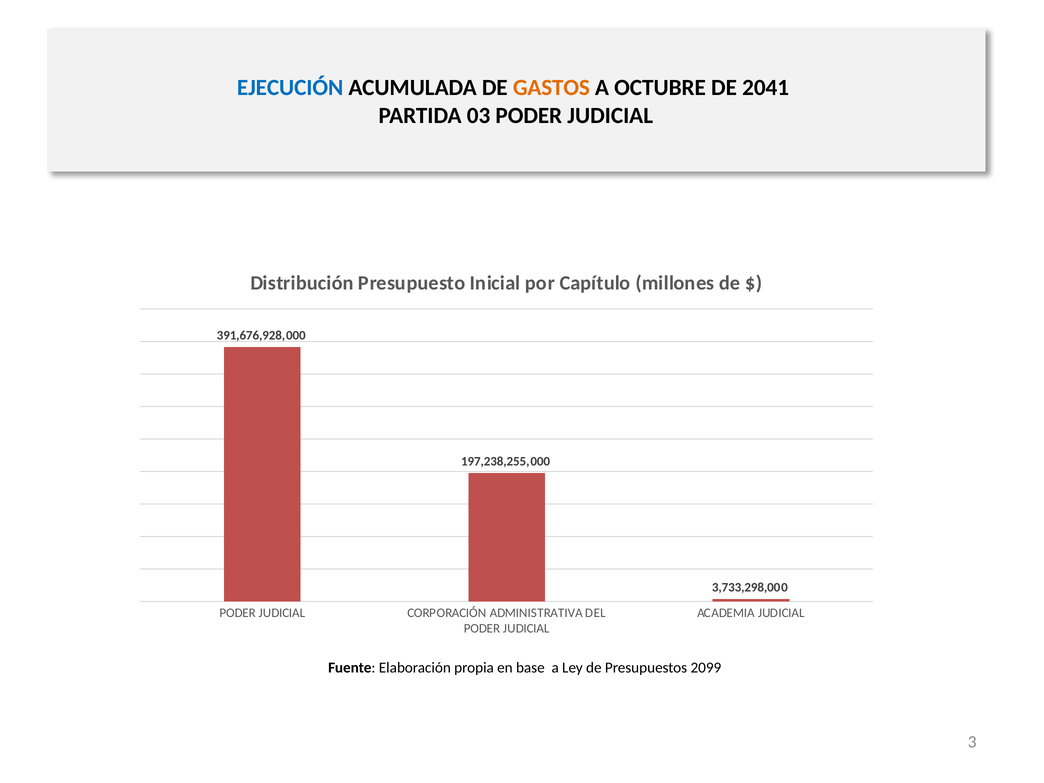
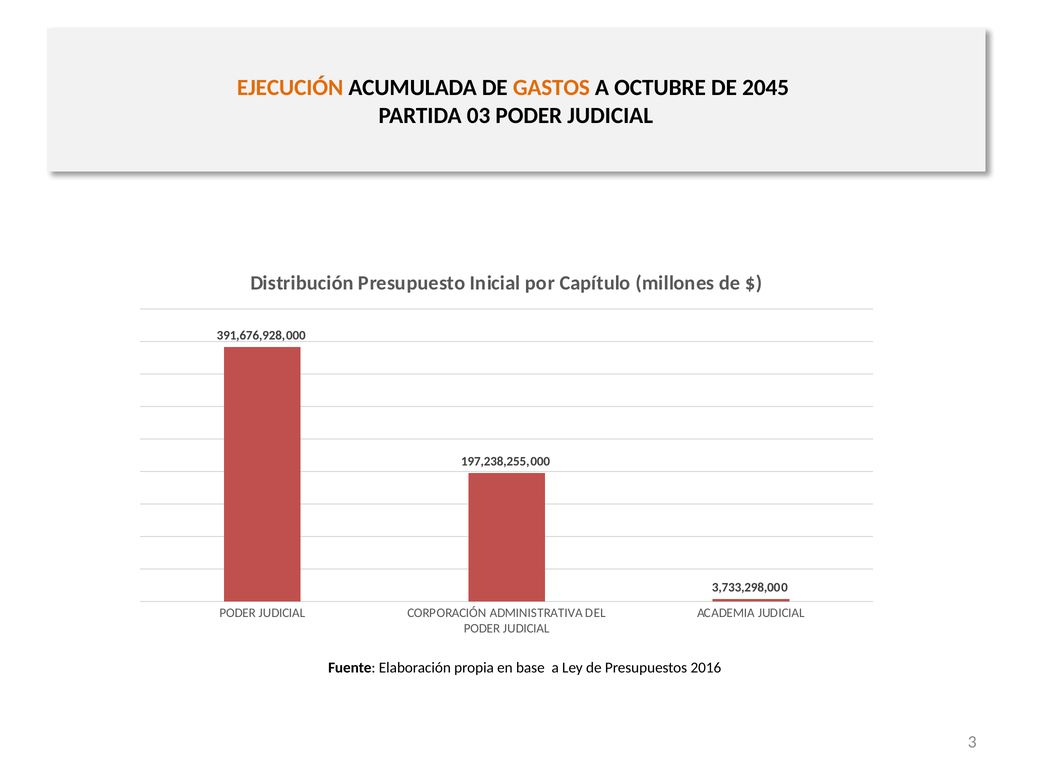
EJECUCIÓN colour: blue -> orange
2041: 2041 -> 2045
2099: 2099 -> 2016
